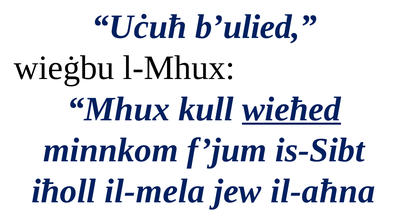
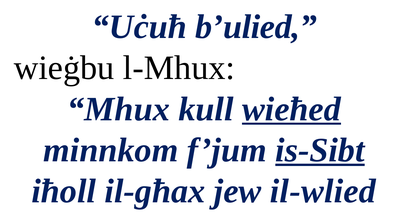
is-Sibt underline: none -> present
il-mela: il-mela -> il-għax
il-aħna: il-aħna -> il-wlied
